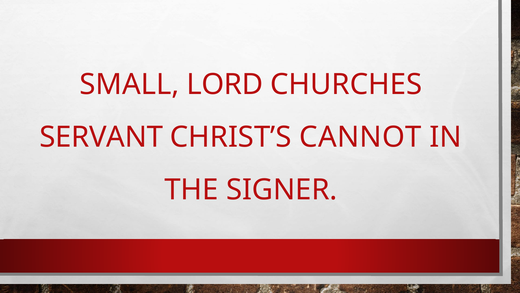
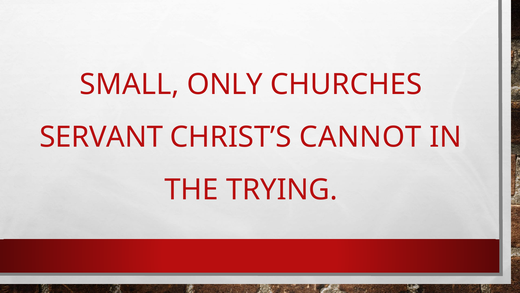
LORD: LORD -> ONLY
SIGNER: SIGNER -> TRYING
